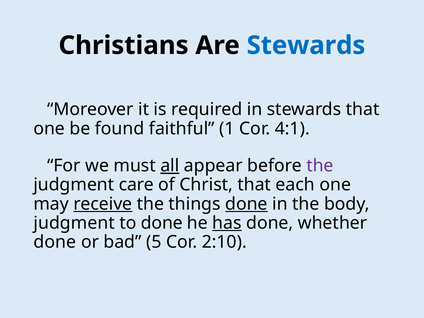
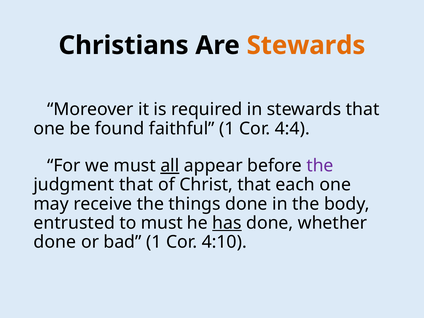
Stewards at (306, 45) colour: blue -> orange
4:1: 4:1 -> 4:4
judgment care: care -> that
receive underline: present -> none
done at (246, 204) underline: present -> none
judgment at (74, 223): judgment -> entrusted
to done: done -> must
bad 5: 5 -> 1
2:10: 2:10 -> 4:10
